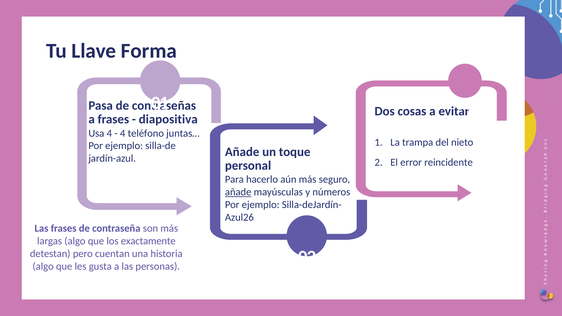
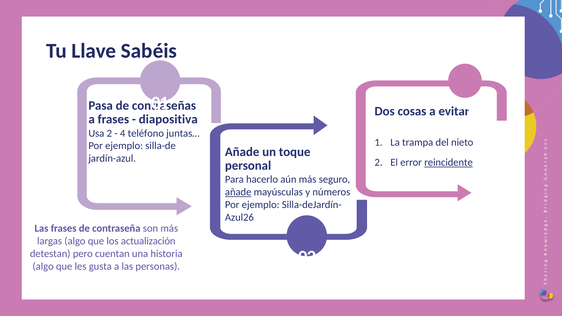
Forma: Forma -> Sabéis
Usa 4: 4 -> 2
reincidente underline: none -> present
exactamente: exactamente -> actualización
